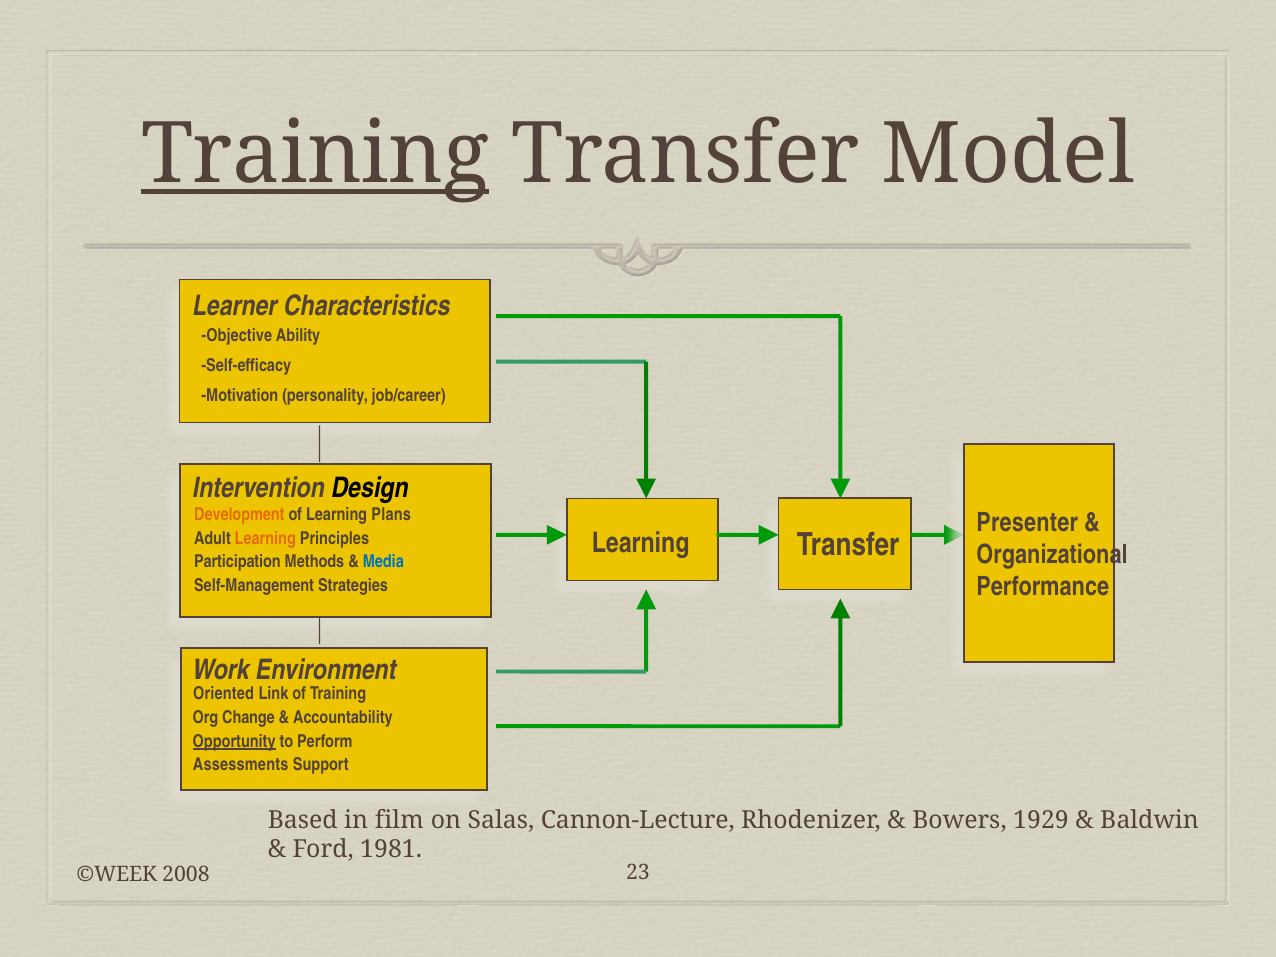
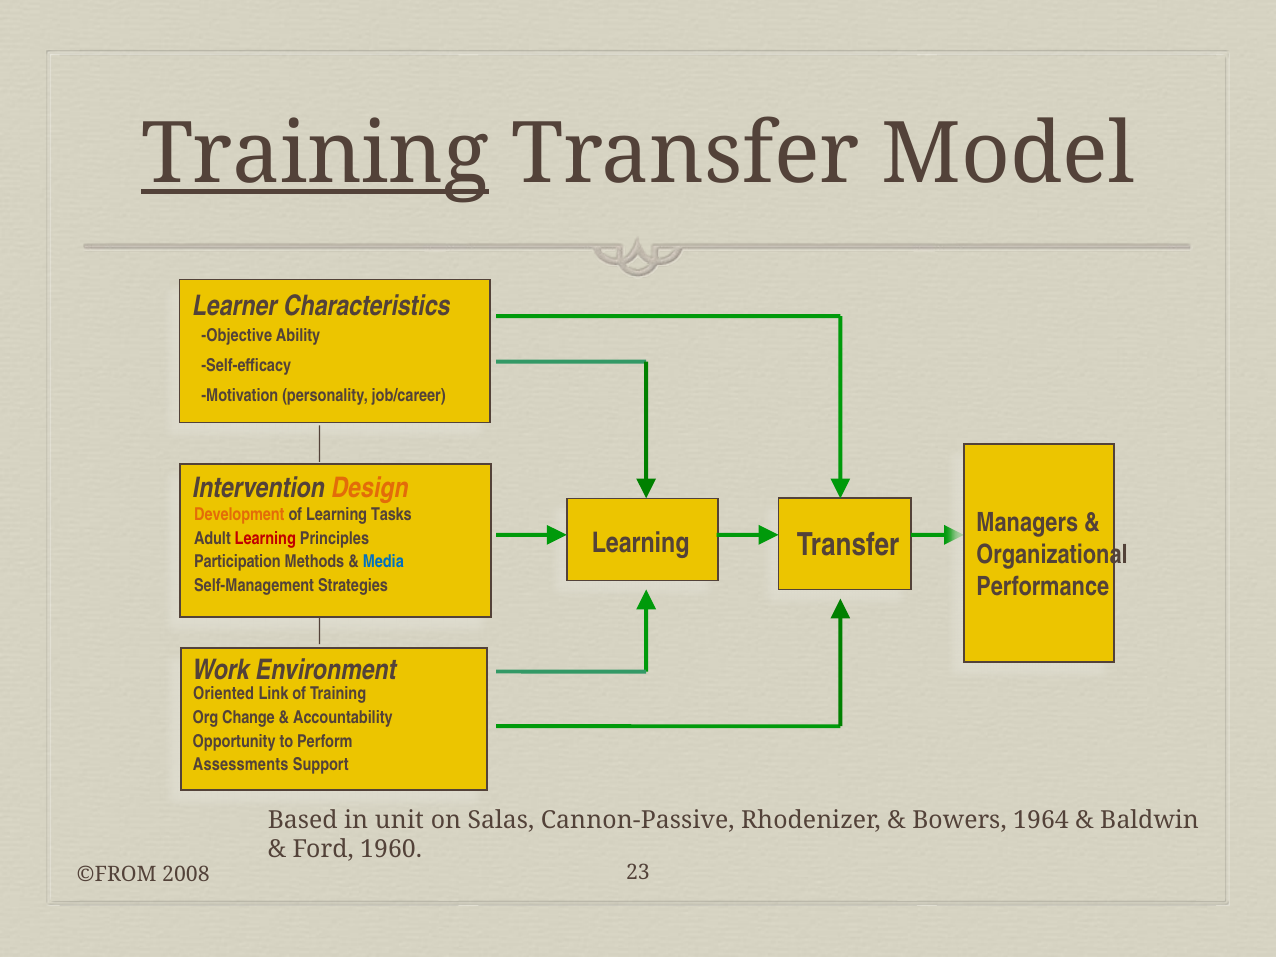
Design colour: black -> orange
Plans: Plans -> Tasks
Presenter: Presenter -> Managers
Learning at (265, 538) colour: orange -> red
Opportunity underline: present -> none
film: film -> unit
Cannon-Lecture: Cannon-Lecture -> Cannon-Passive
1929: 1929 -> 1964
1981: 1981 -> 1960
©WEEK: ©WEEK -> ©FROM
